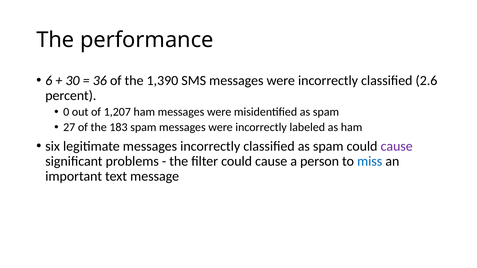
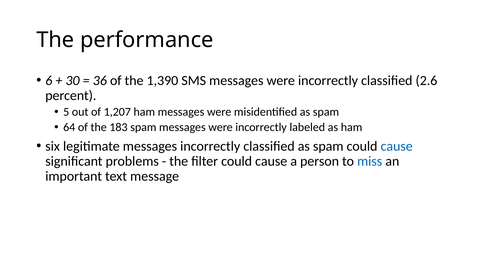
0: 0 -> 5
27: 27 -> 64
cause at (397, 146) colour: purple -> blue
